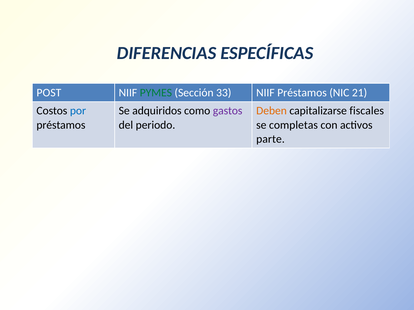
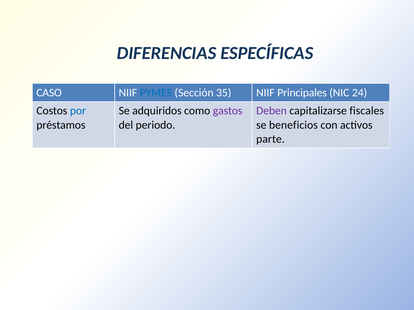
POST: POST -> CASO
PYMES colour: green -> blue
33: 33 -> 35
NIIF Préstamos: Préstamos -> Principales
21: 21 -> 24
Deben colour: orange -> purple
completas: completas -> beneficios
